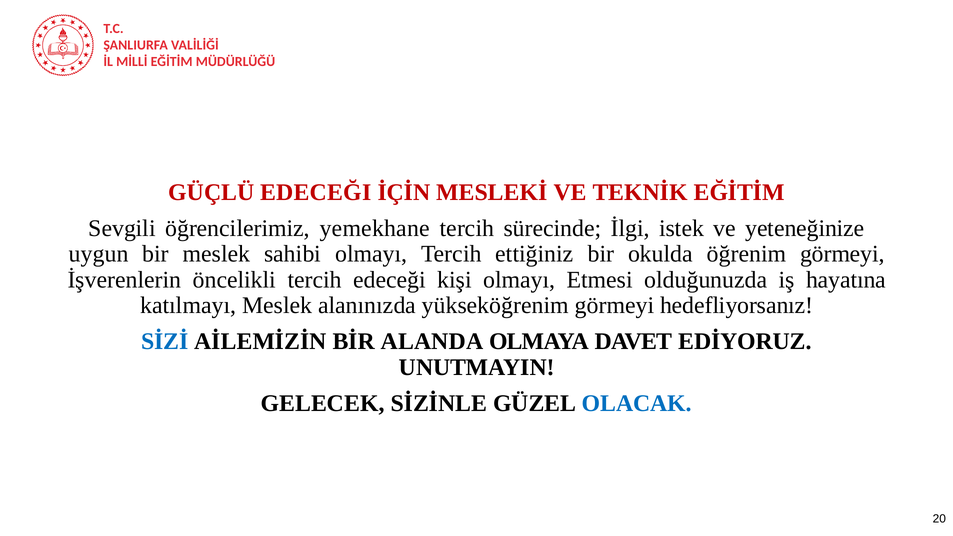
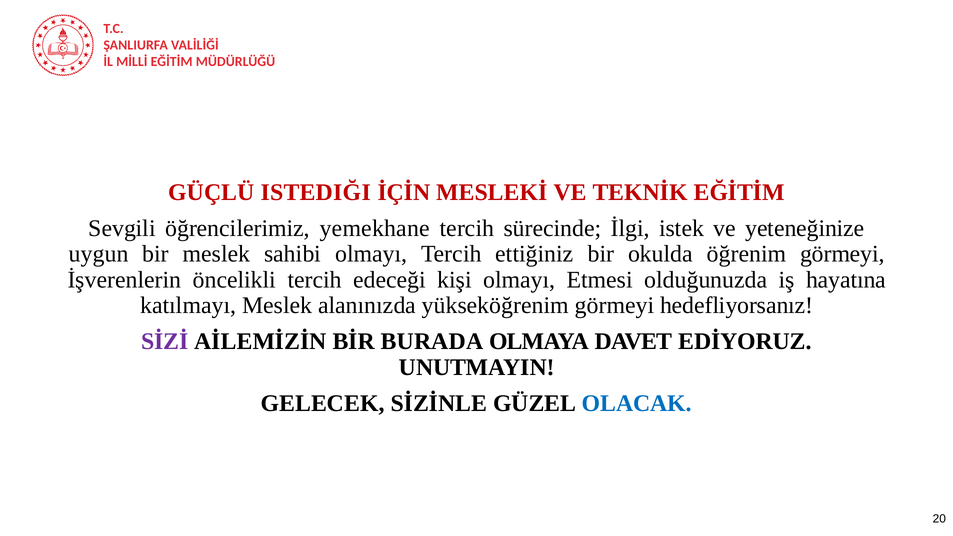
GÜÇLÜ EDECEĞI: EDECEĞI -> ISTEDIĞI
SİZİ colour: blue -> purple
ALANDA: ALANDA -> BURADA
